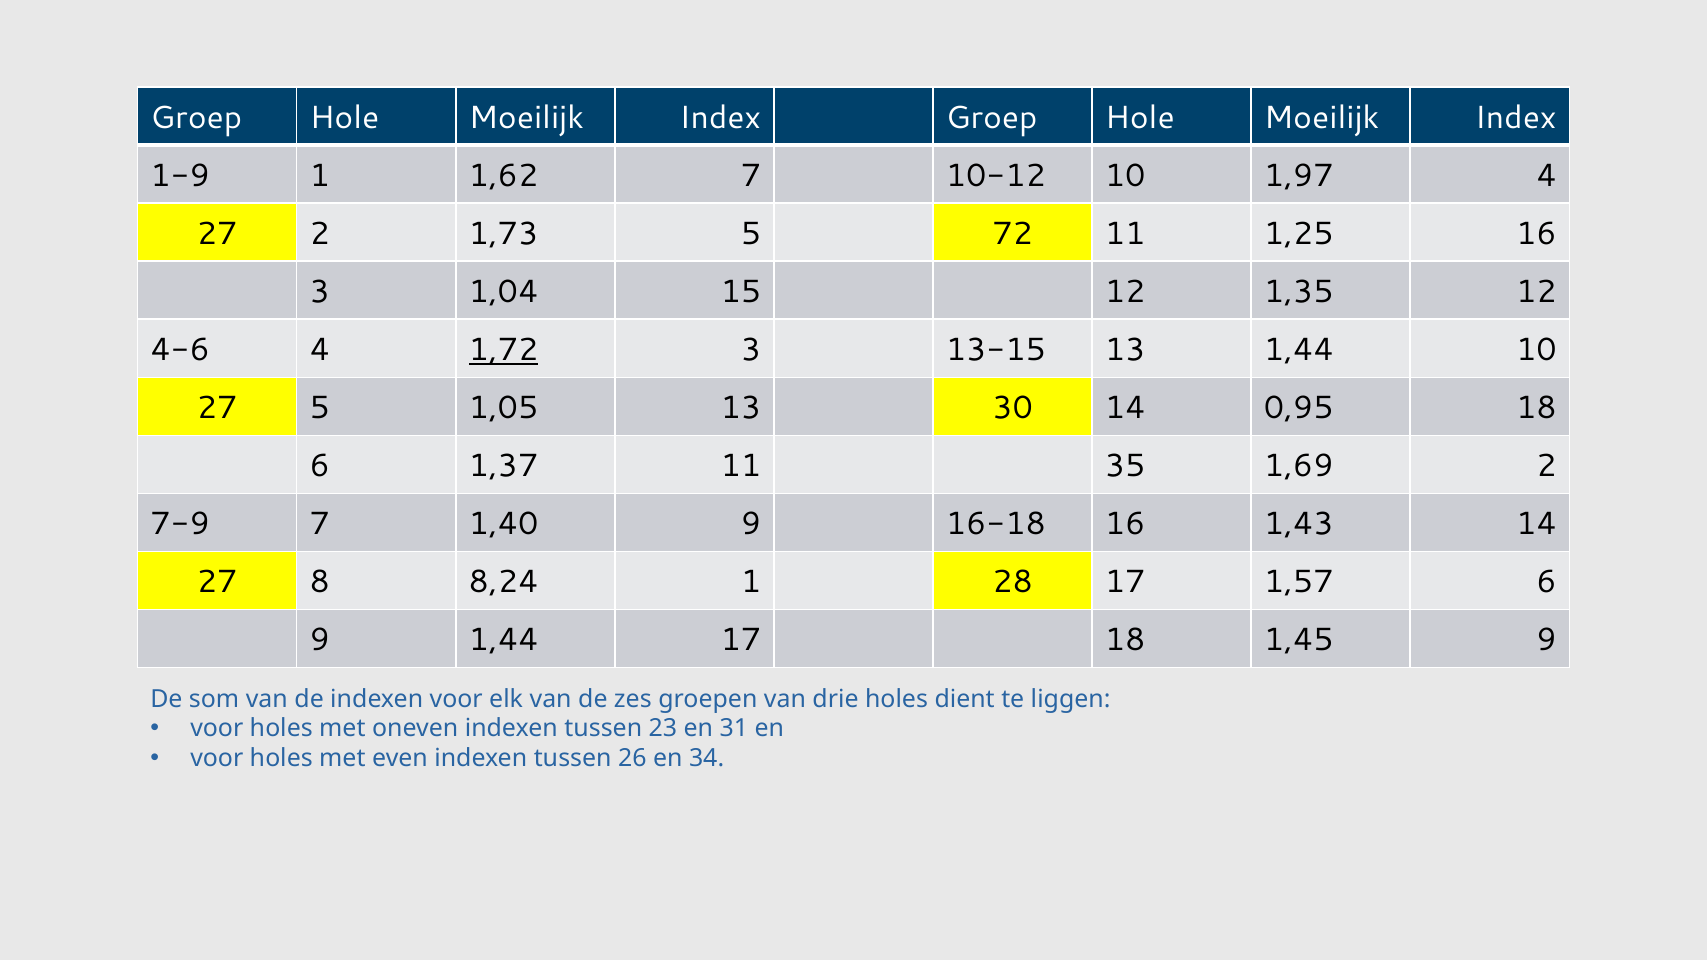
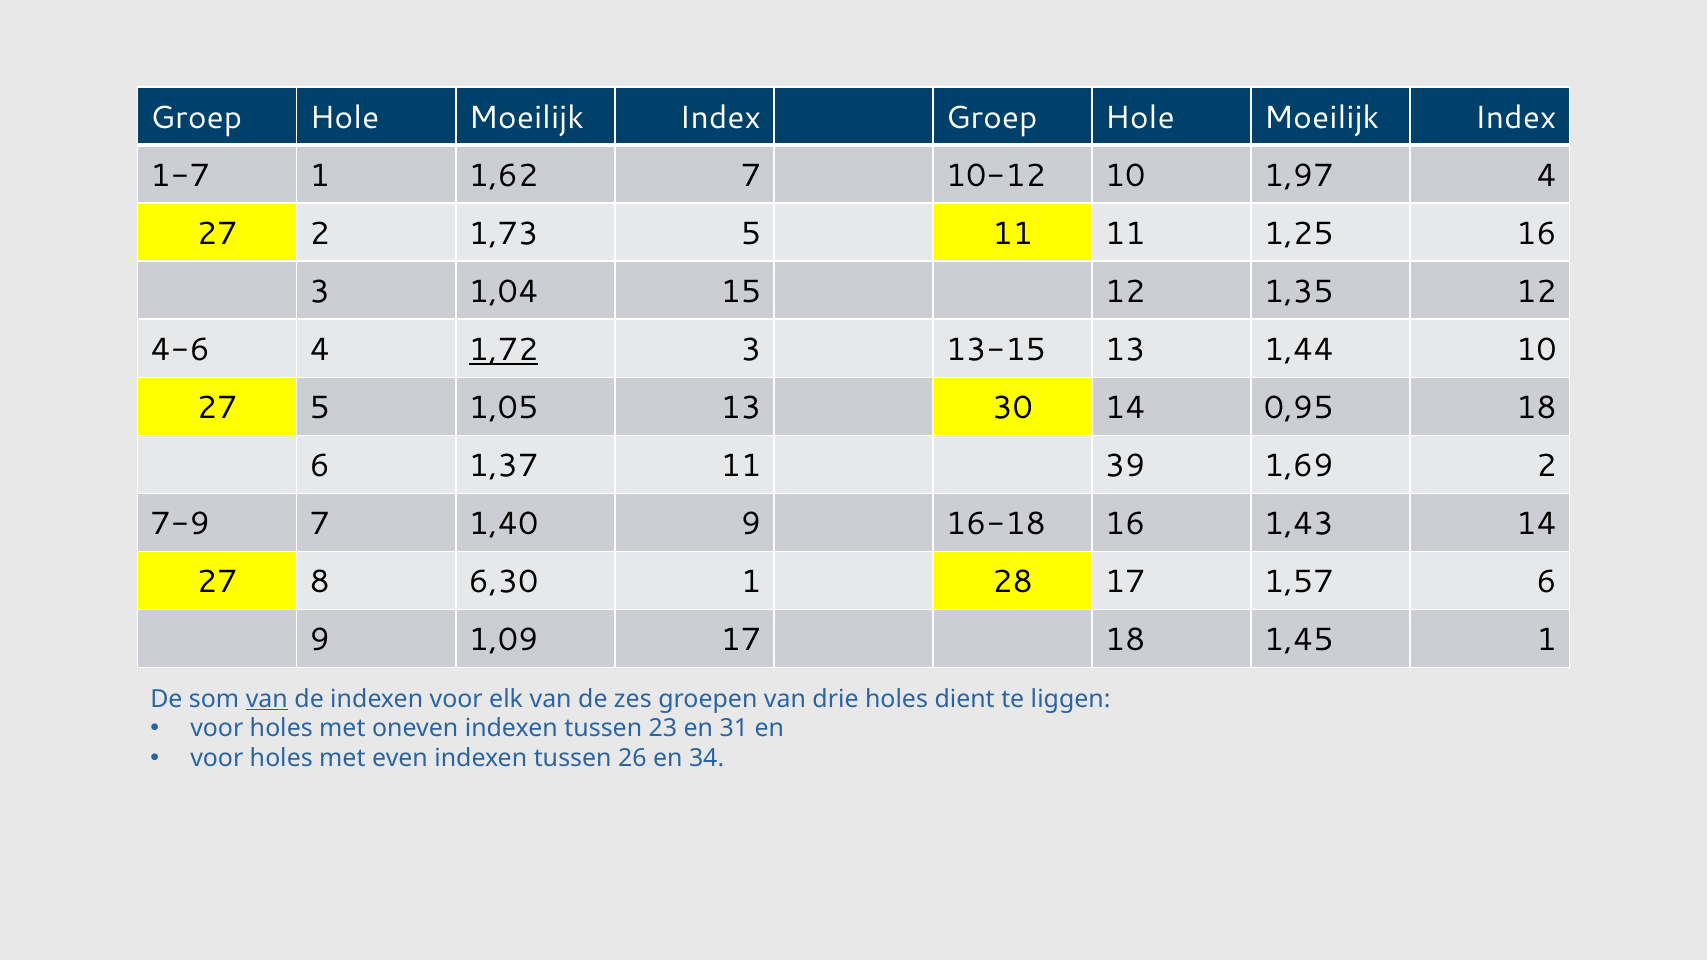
1-9: 1-9 -> 1-7
5 72: 72 -> 11
35: 35 -> 39
8,24: 8,24 -> 6,30
9 1,44: 1,44 -> 1,09
1,45 9: 9 -> 1
van at (267, 699) underline: none -> present
